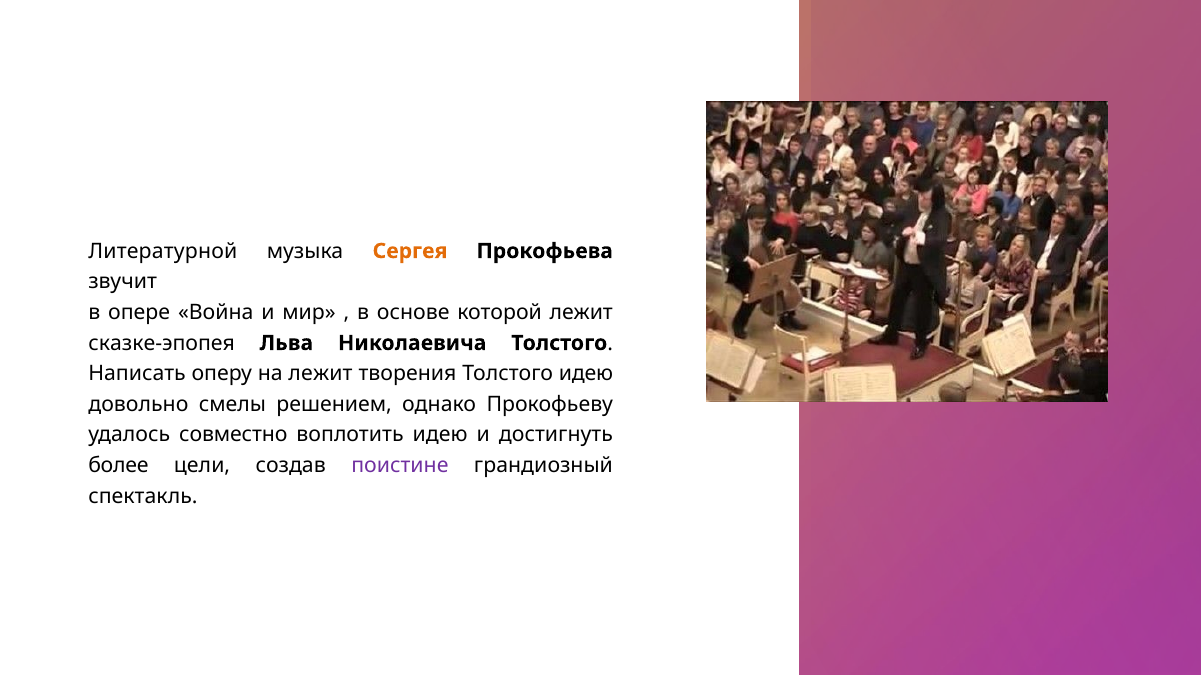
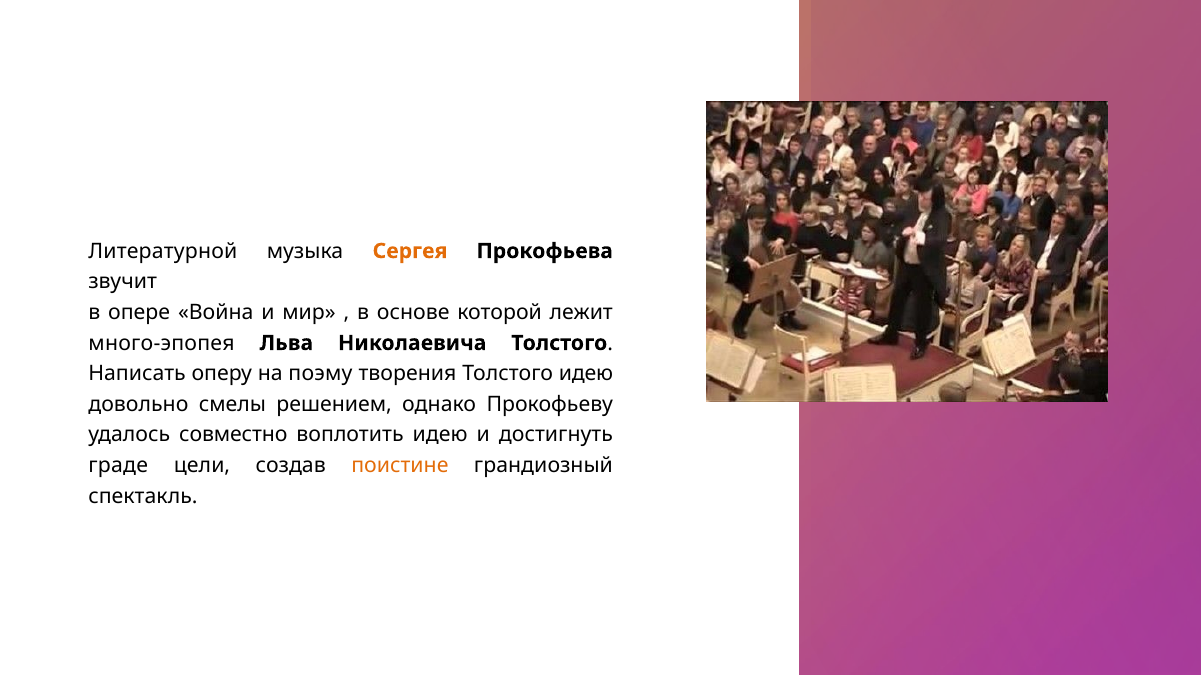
сказке-эпопея: сказке-эпопея -> много-эпопея
на лежит: лежит -> поэму
более: более -> граде
поистине colour: purple -> orange
